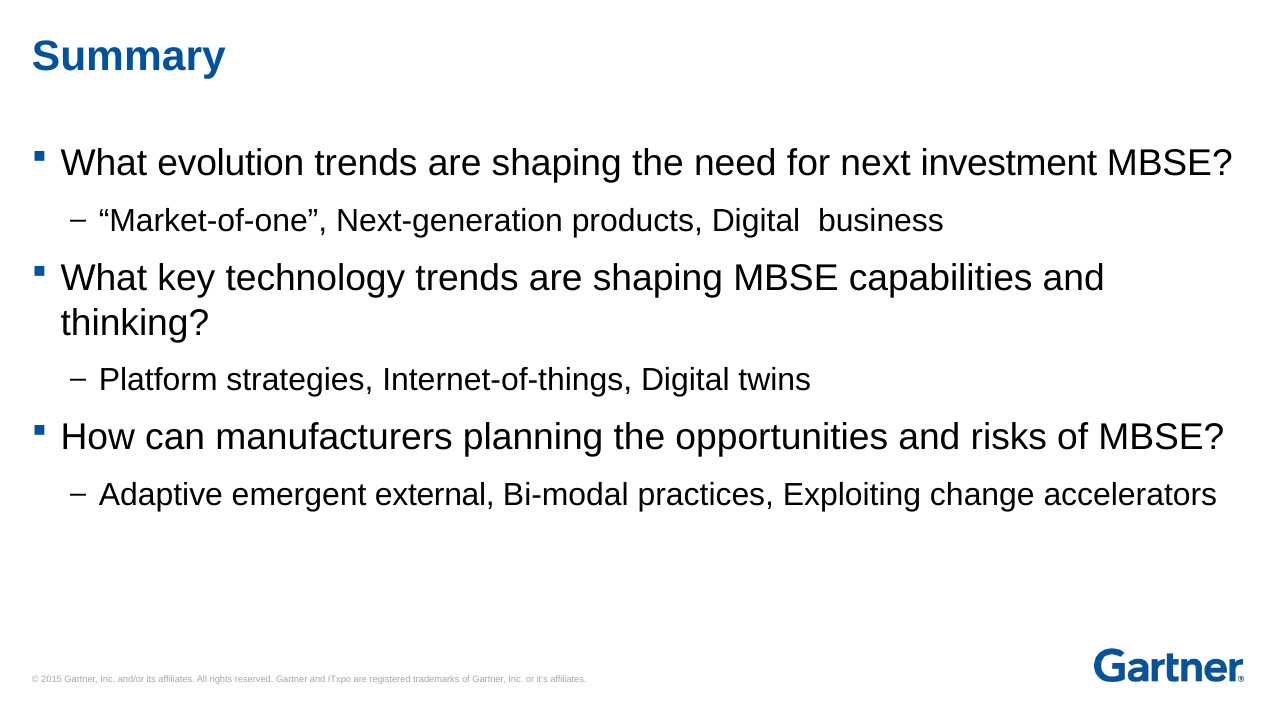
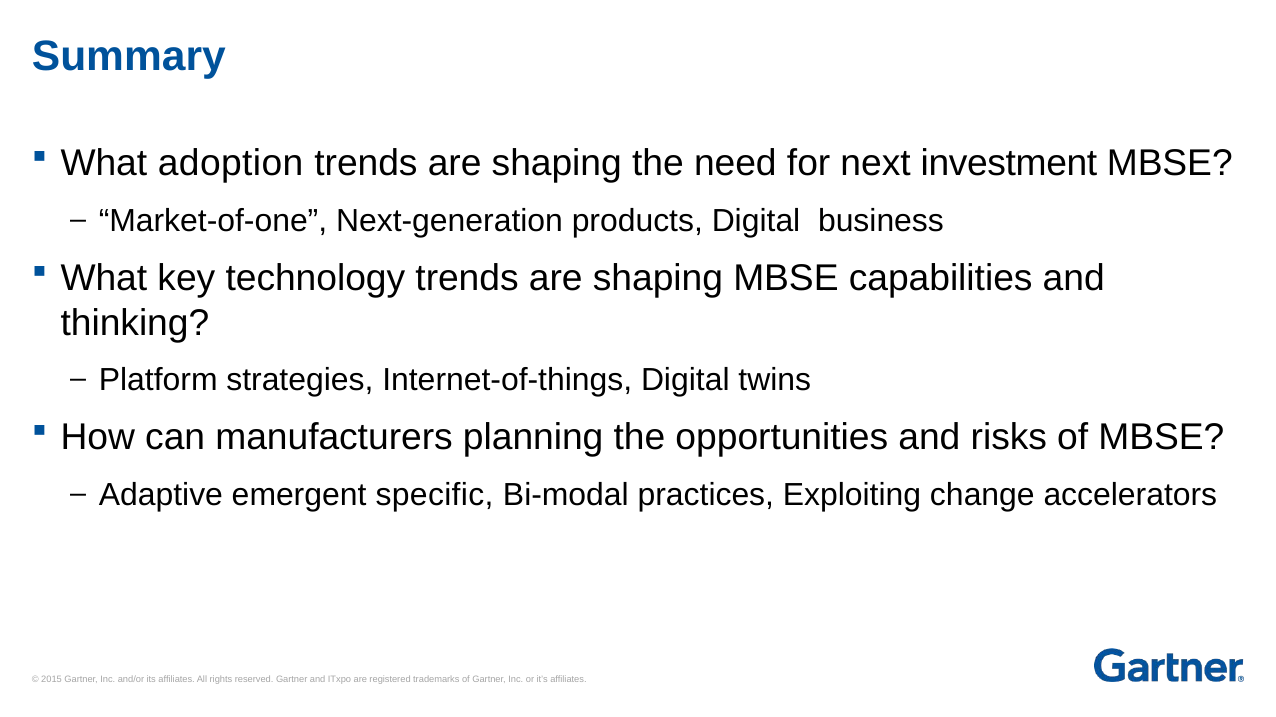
evolution: evolution -> adoption
external: external -> specific
